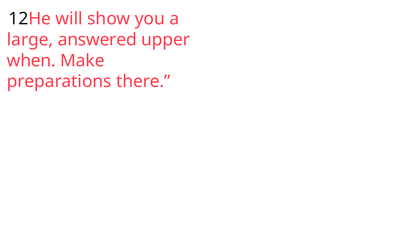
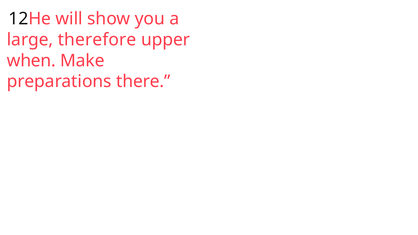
answered: answered -> therefore
